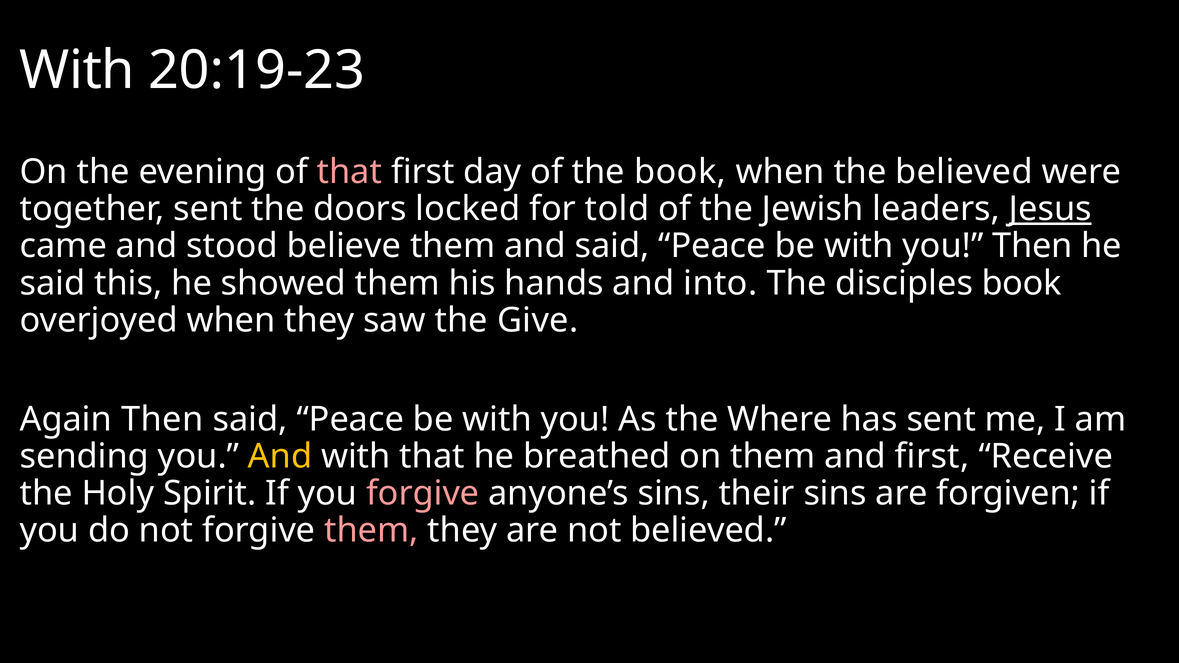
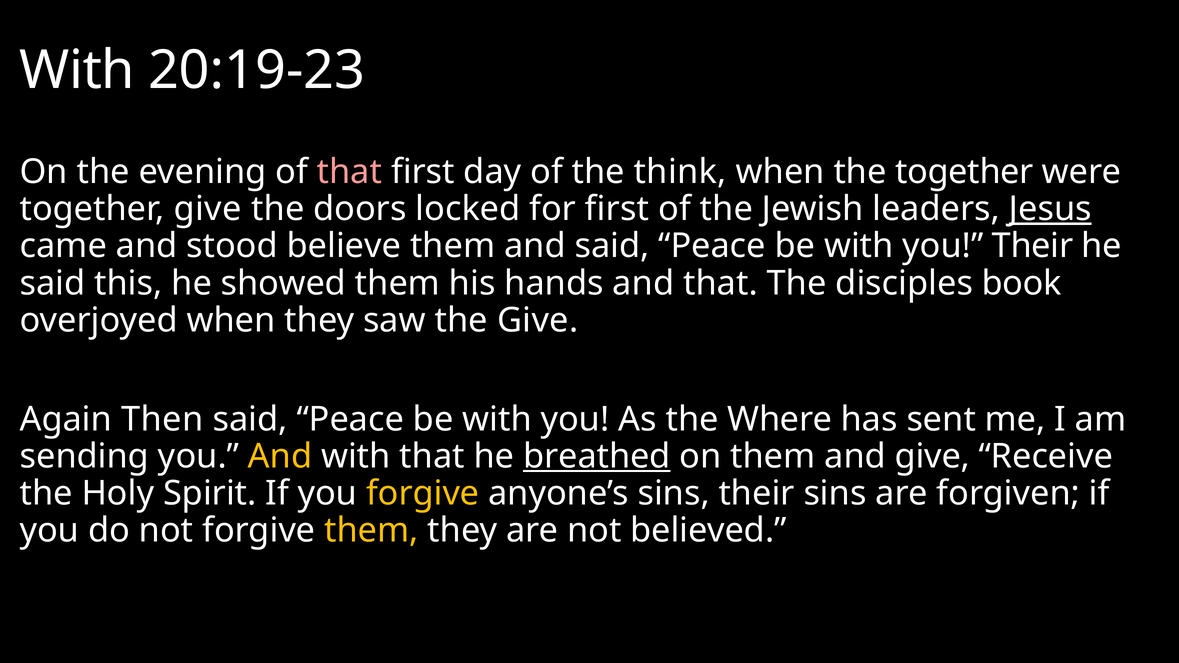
the book: book -> think
the believed: believed -> together
together sent: sent -> give
for told: told -> first
you Then: Then -> Their
and into: into -> that
breathed underline: none -> present
and first: first -> give
forgive at (423, 494) colour: pink -> yellow
them at (371, 531) colour: pink -> yellow
